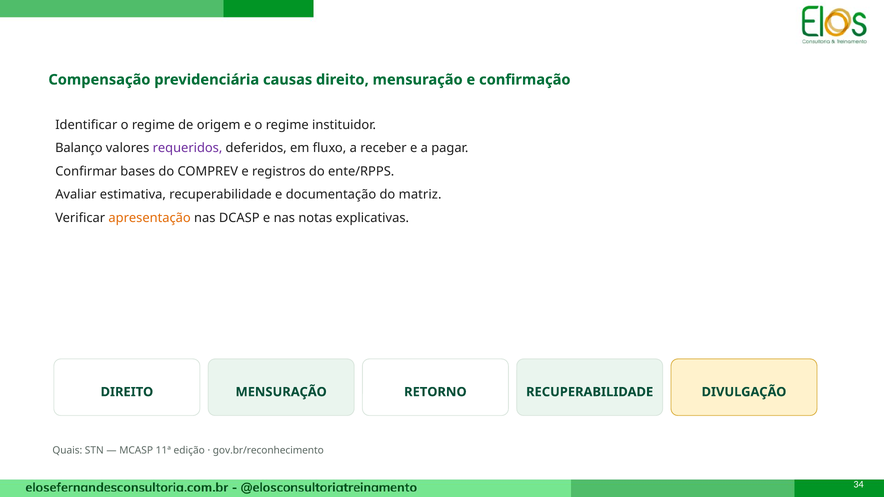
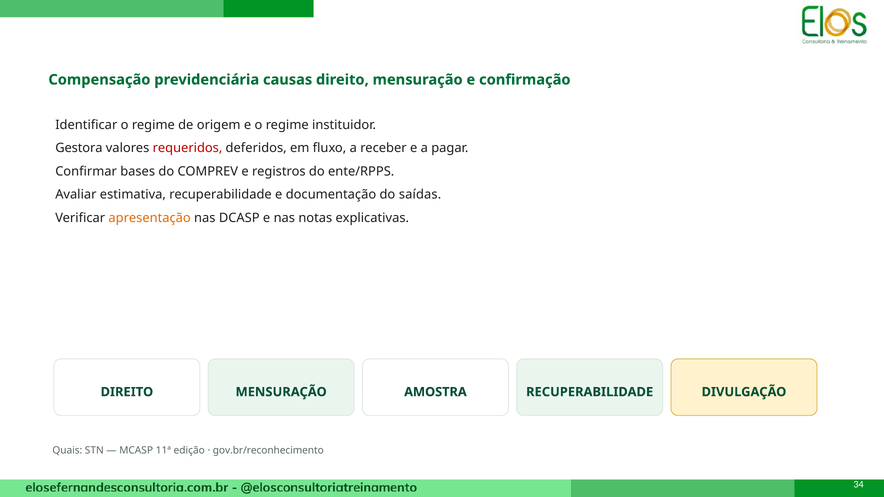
Balanço: Balanço -> Gestora
requeridos colour: purple -> red
matriz: matriz -> saídas
RETORNO: RETORNO -> AMOSTRA
